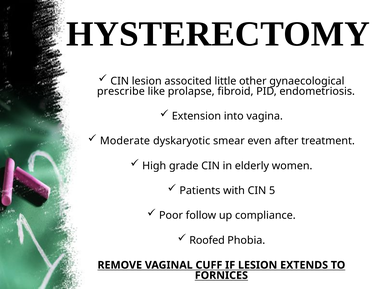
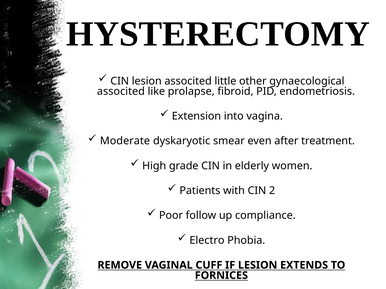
prescribe at (121, 91): prescribe -> associted
5: 5 -> 2
Roofed: Roofed -> Electro
